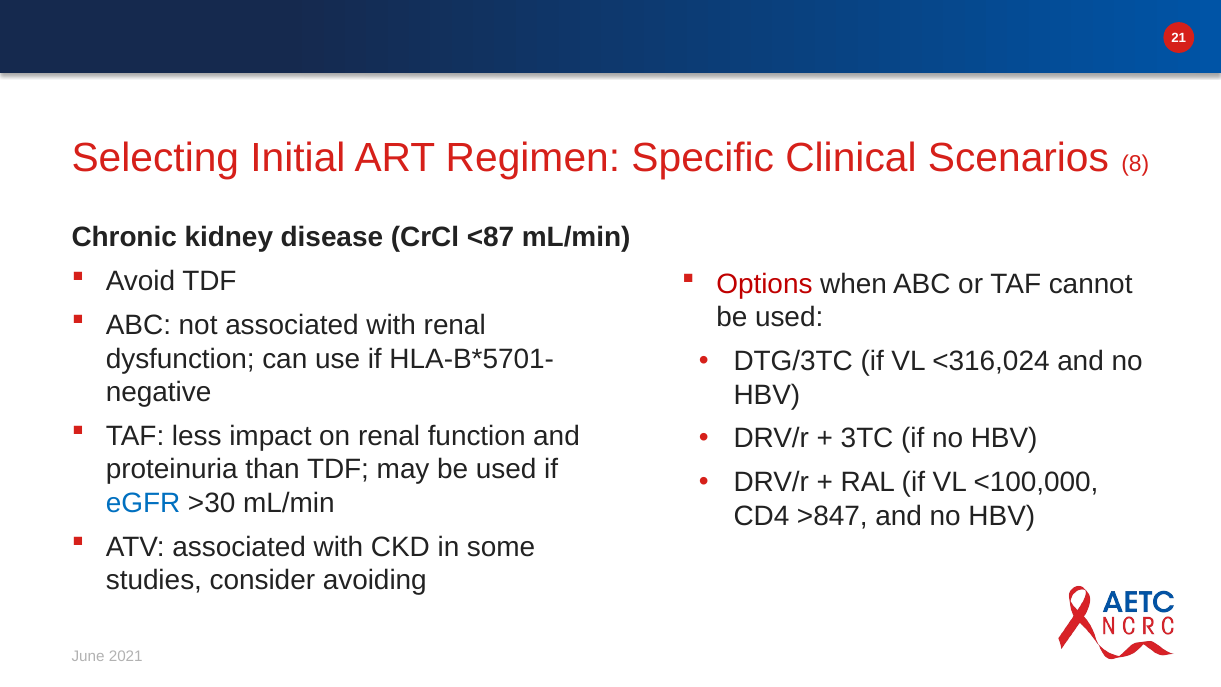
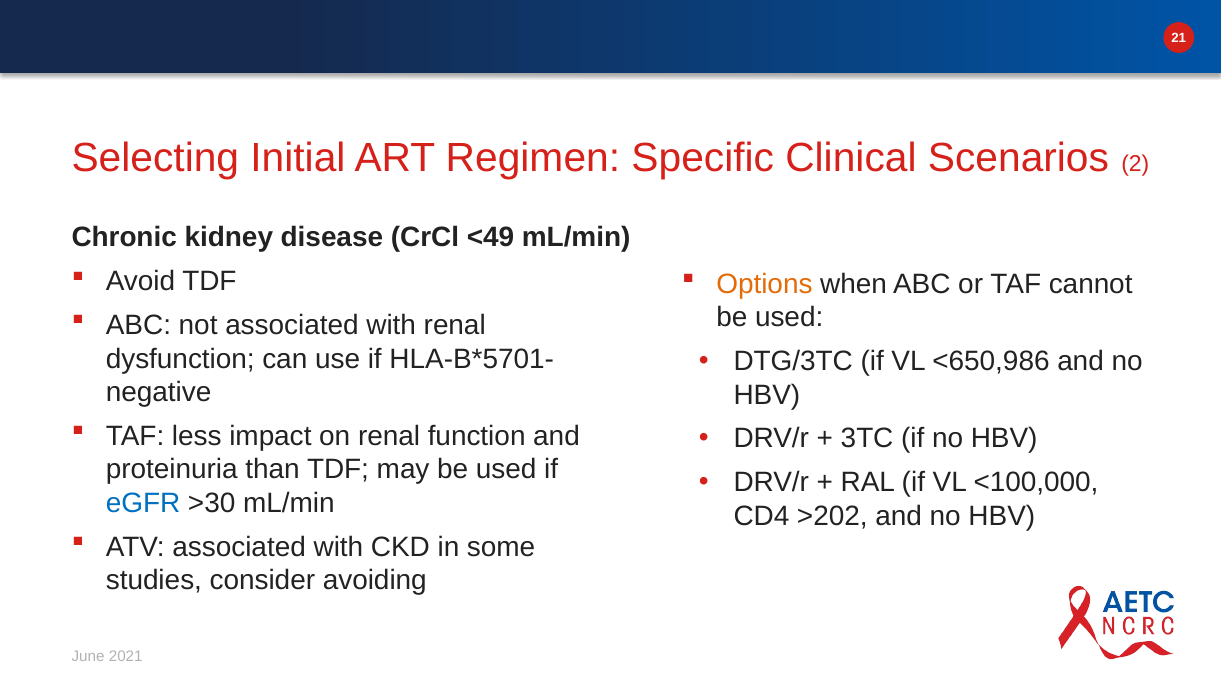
8: 8 -> 2
<87: <87 -> <49
Options colour: red -> orange
<316,024: <316,024 -> <650,986
>847: >847 -> >202
